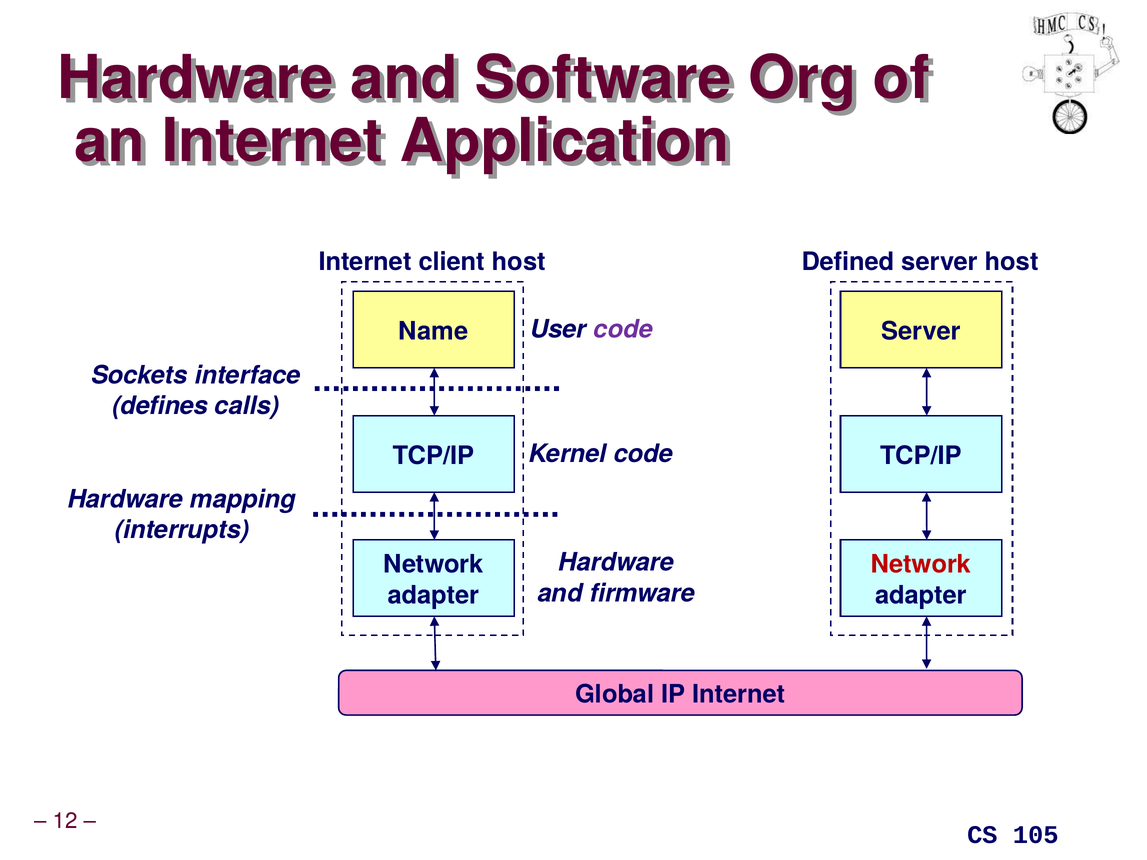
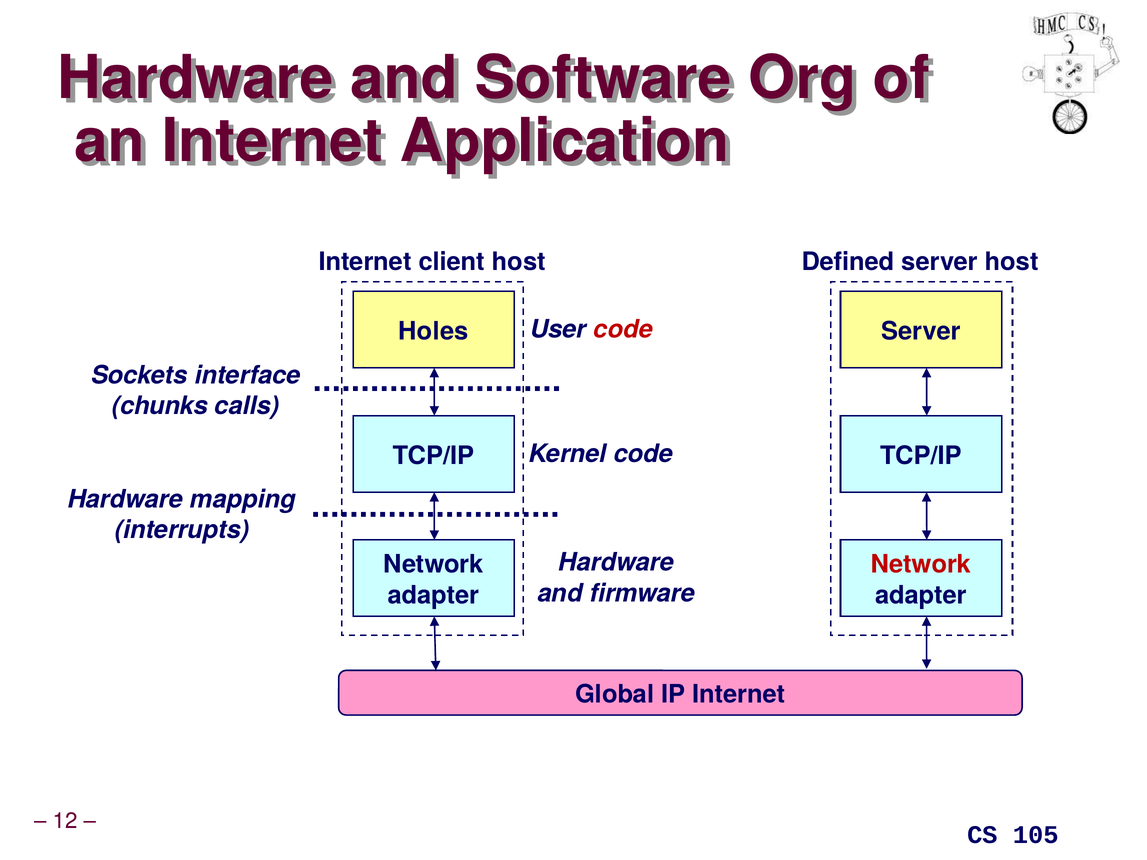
code at (623, 330) colour: purple -> red
Name: Name -> Holes
defines: defines -> chunks
